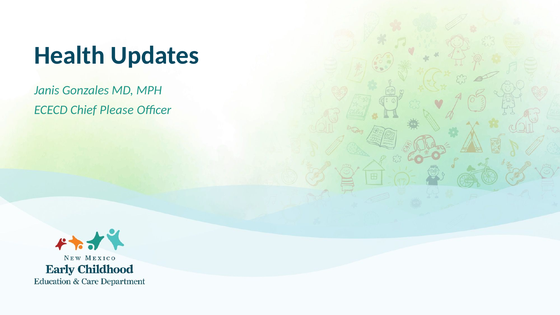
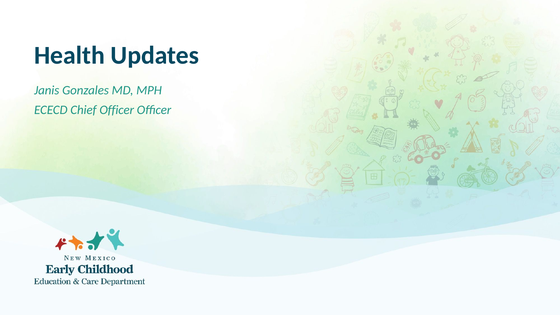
Chief Please: Please -> Officer
